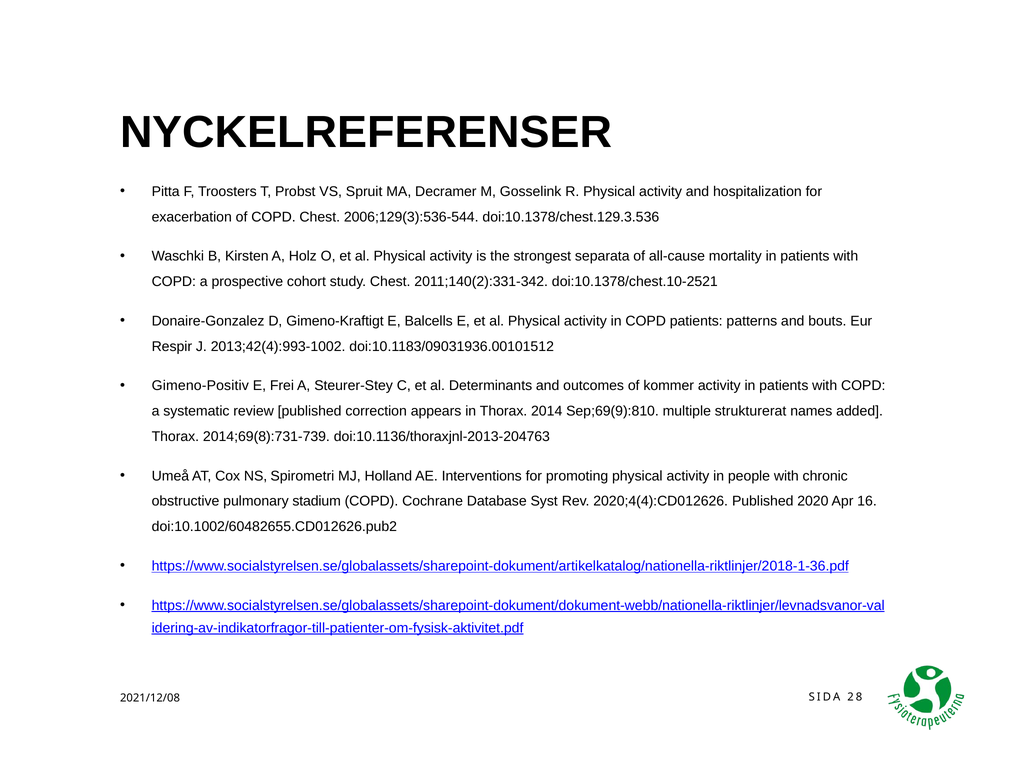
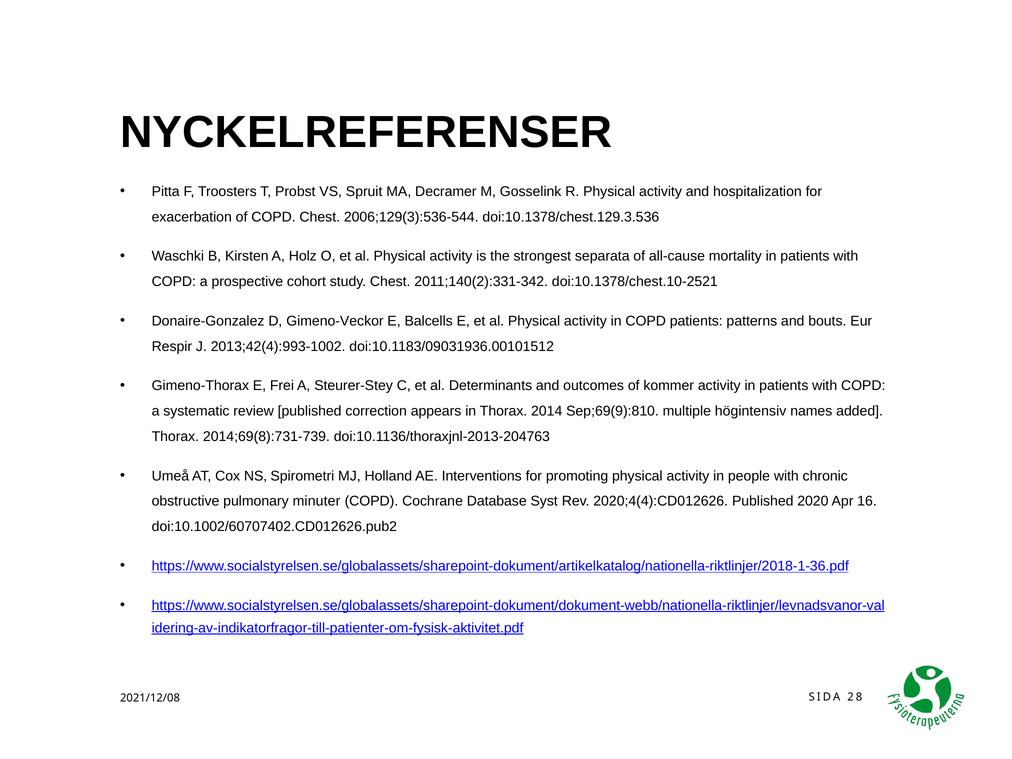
Gimeno-Kraftigt: Gimeno-Kraftigt -> Gimeno-Veckor
Gimeno-Positiv: Gimeno-Positiv -> Gimeno-Thorax
strukturerat: strukturerat -> högintensiv
stadium: stadium -> minuter
doi:10.1002/60482655.CD012626.pub2: doi:10.1002/60482655.CD012626.pub2 -> doi:10.1002/60707402.CD012626.pub2
